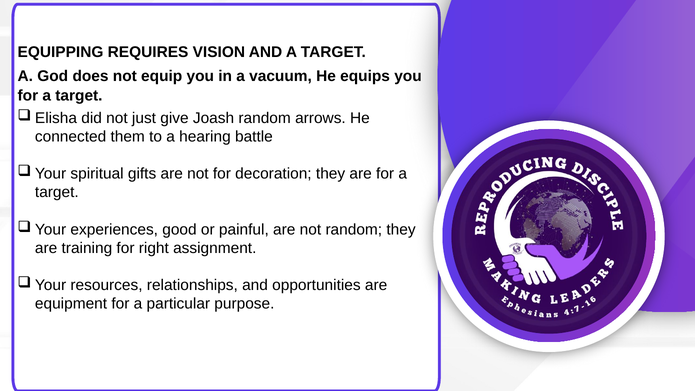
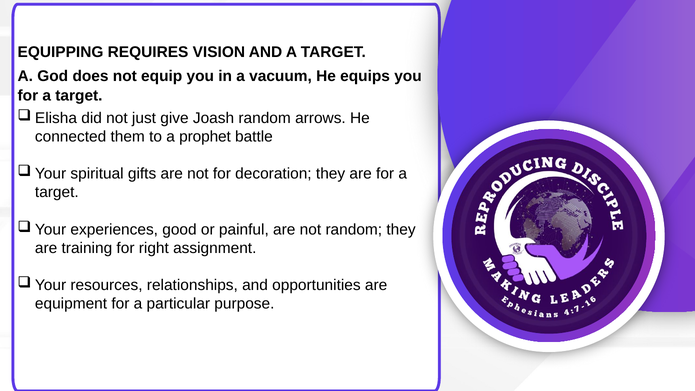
hearing: hearing -> prophet
